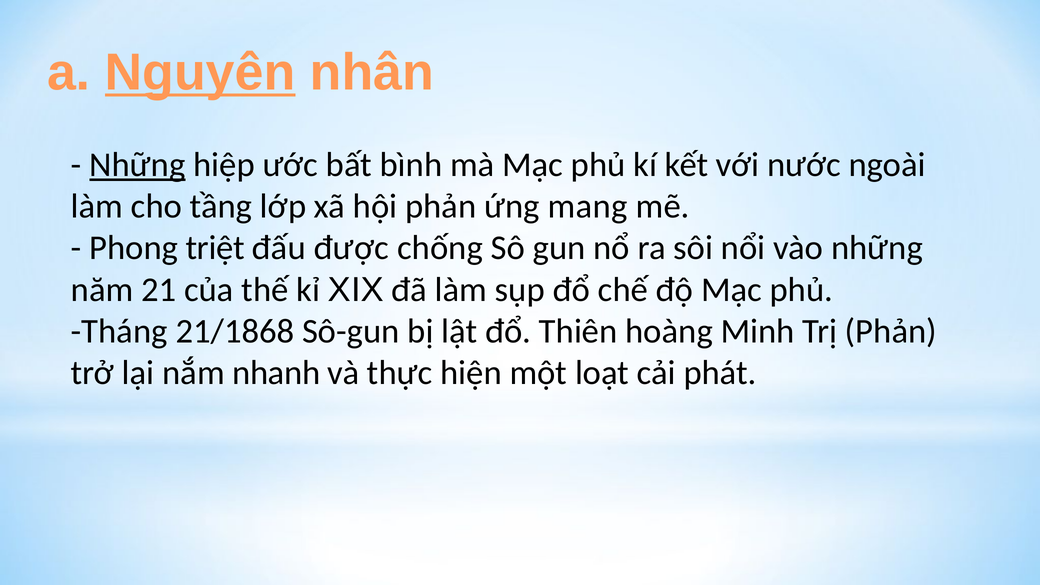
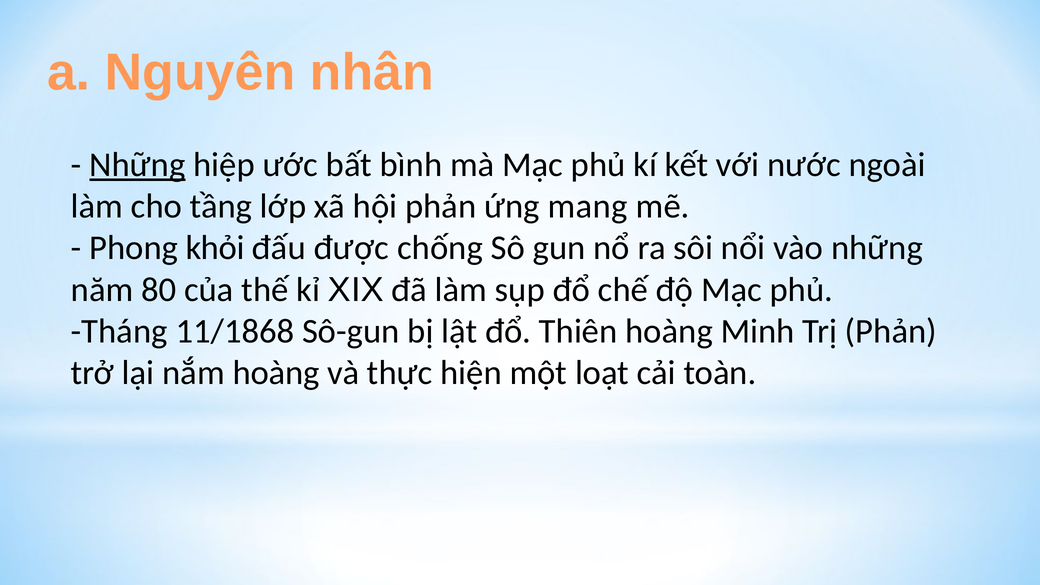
Nguyên underline: present -> none
triệt: triệt -> khỏi
21: 21 -> 80
21/1868: 21/1868 -> 11/1868
nắm nhanh: nhanh -> hoàng
phát: phát -> toàn
